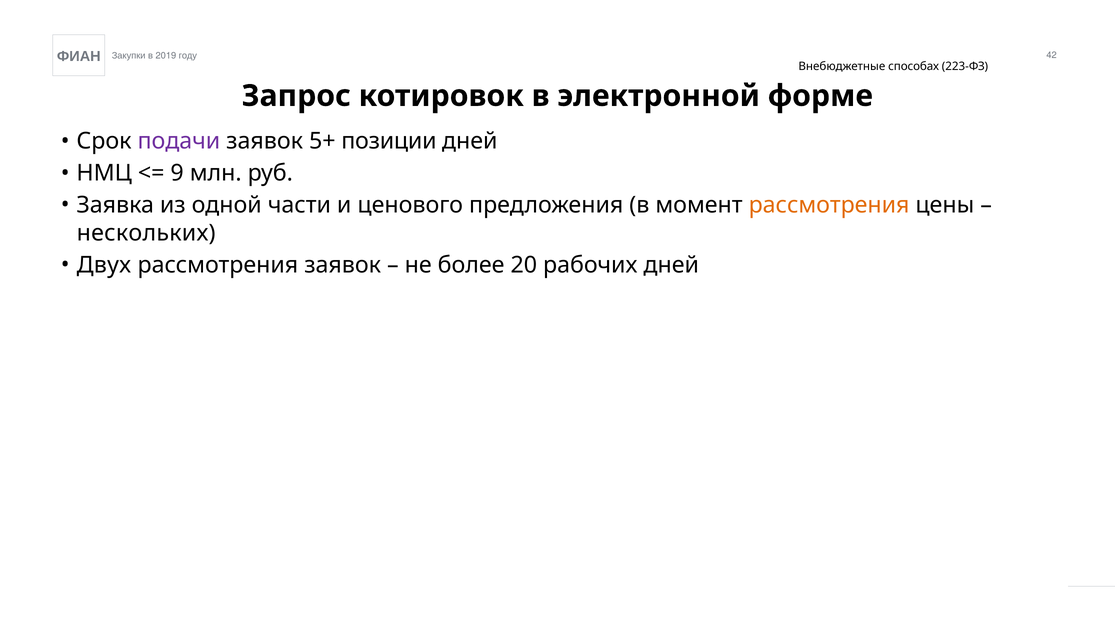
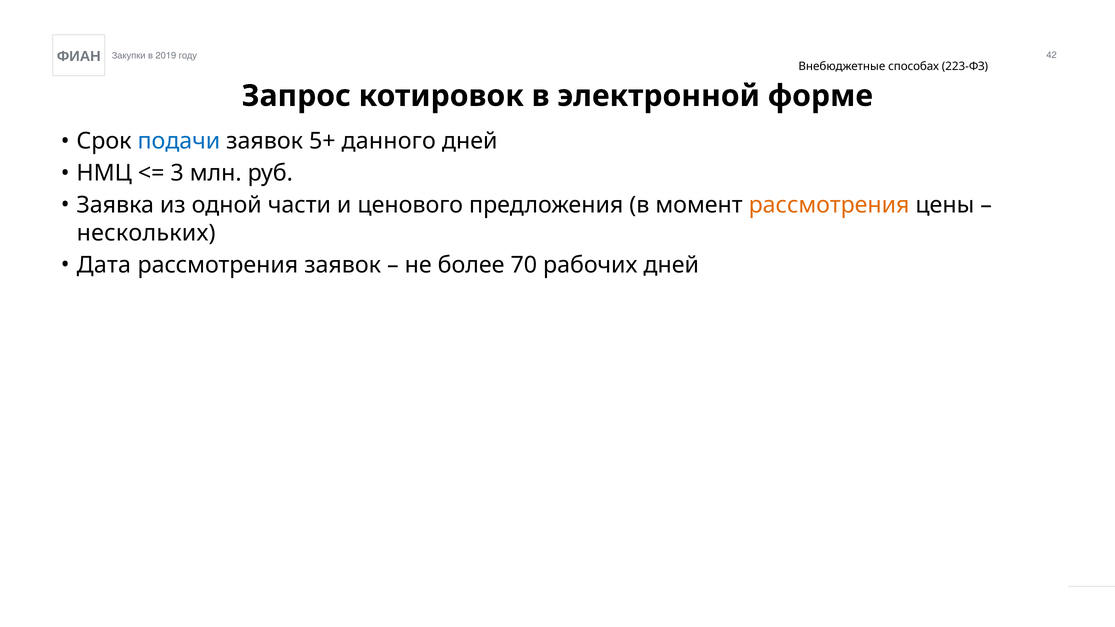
подачи colour: purple -> blue
позиции: позиции -> данного
9 at (177, 173): 9 -> 3
Двух: Двух -> Дата
20: 20 -> 70
